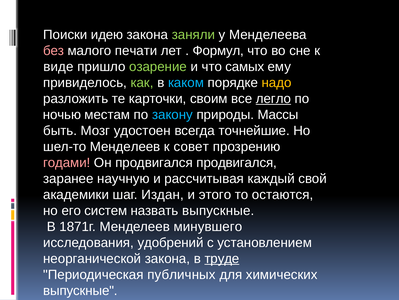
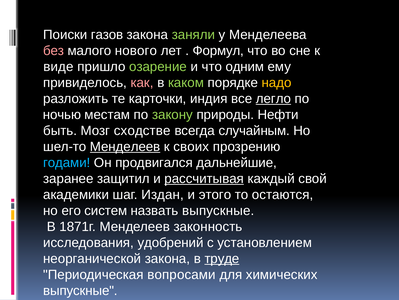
идею: идею -> газов
печати: печати -> нового
самых: самых -> одним
как colour: light green -> pink
каком colour: light blue -> light green
своим: своим -> индия
закону colour: light blue -> light green
Массы: Массы -> Нефти
удостоен: удостоен -> сходстве
точнейшие: точнейшие -> случайным
Менделеев at (125, 146) underline: none -> present
совет: совет -> своих
годами colour: pink -> light blue
продвигался продвигался: продвигался -> дальнейшие
научную: научную -> защитил
рассчитывая underline: none -> present
минувшего: минувшего -> законность
публичных: публичных -> вопросами
